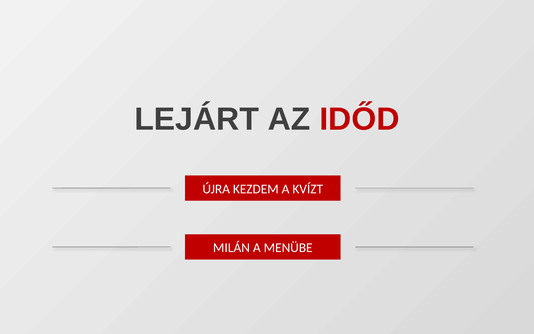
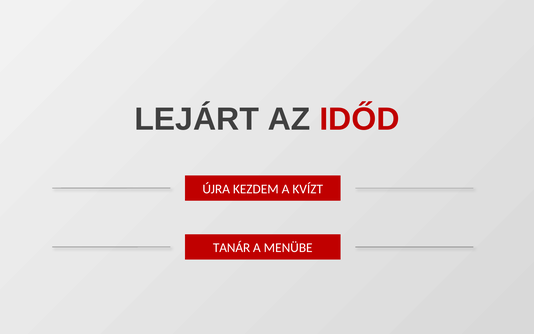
MILÁN: MILÁN -> TANÁR
